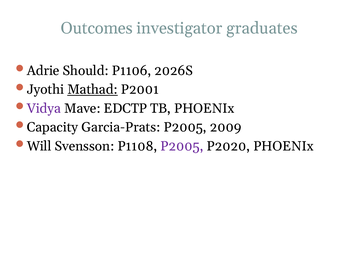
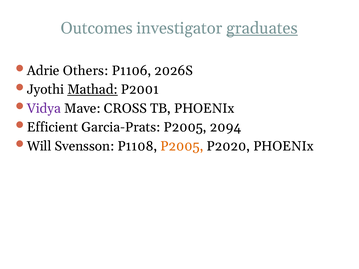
graduates underline: none -> present
Should: Should -> Others
EDCTP: EDCTP -> CROSS
Capacity: Capacity -> Efficient
2009: 2009 -> 2094
P2005 at (182, 146) colour: purple -> orange
